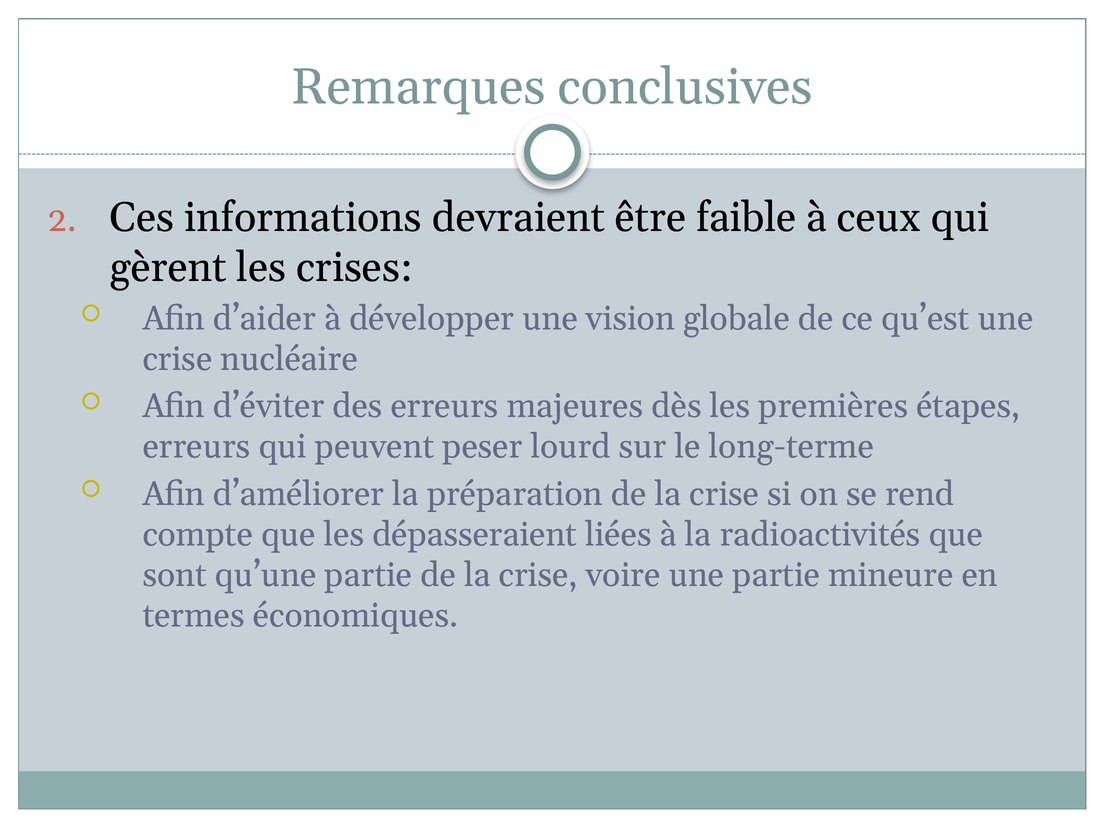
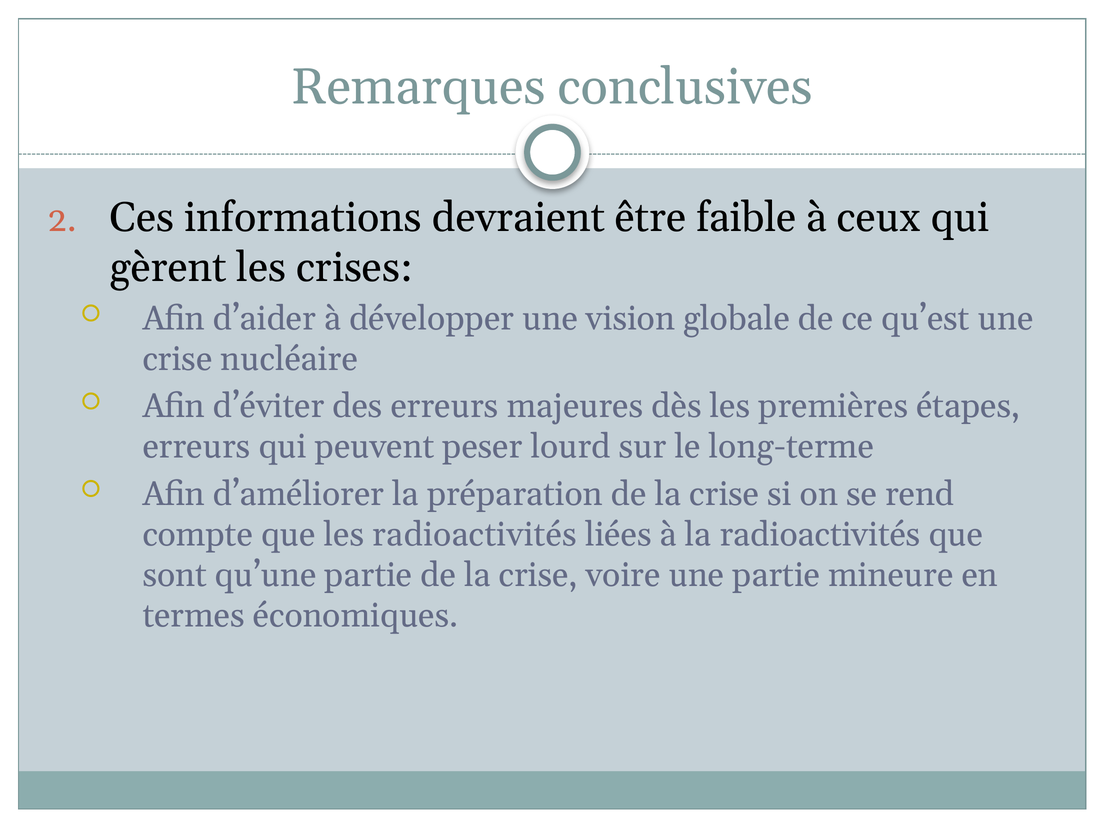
les dépasseraient: dépasseraient -> radioactivités
